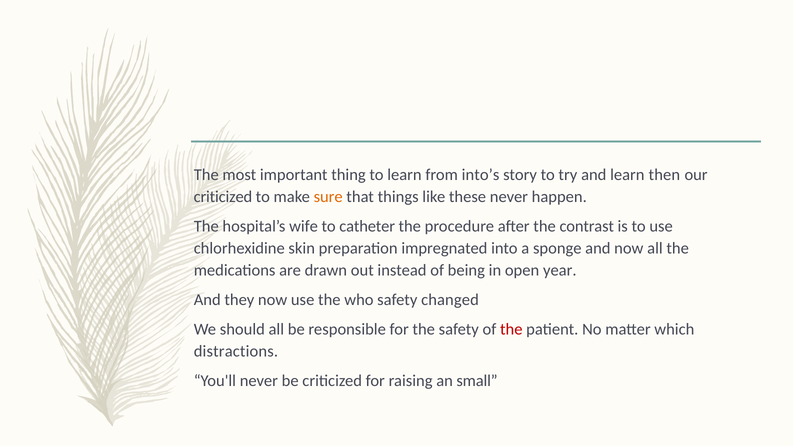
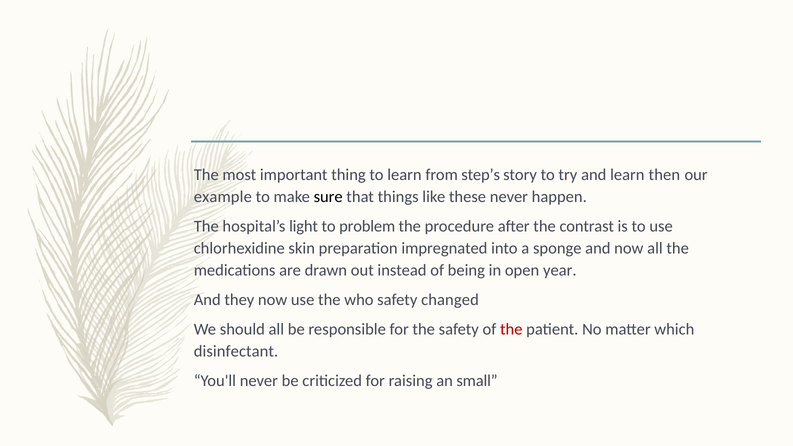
into’s: into’s -> step’s
criticized at (223, 197): criticized -> example
sure colour: orange -> black
wife: wife -> light
catheter: catheter -> problem
distractions: distractions -> disinfectant
